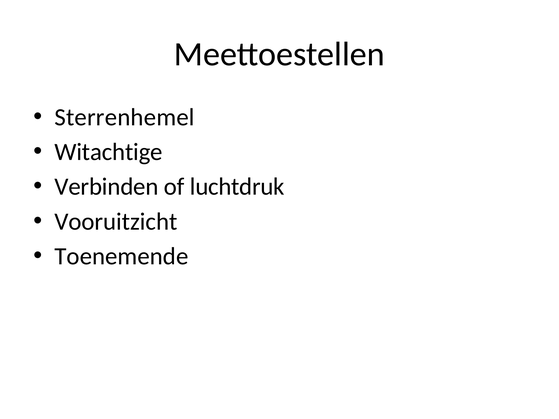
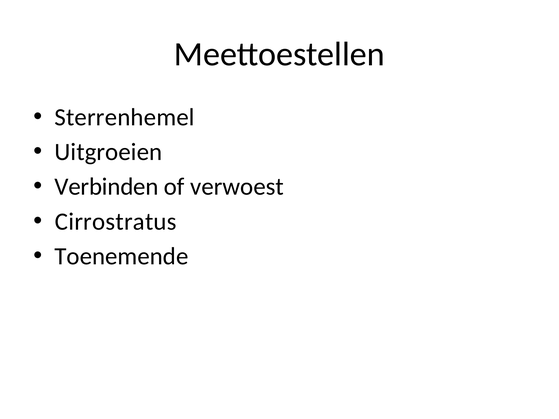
Witachtige: Witachtige -> Uitgroeien
luchtdruk: luchtdruk -> verwoest
Vooruitzicht: Vooruitzicht -> Cirrostratus
